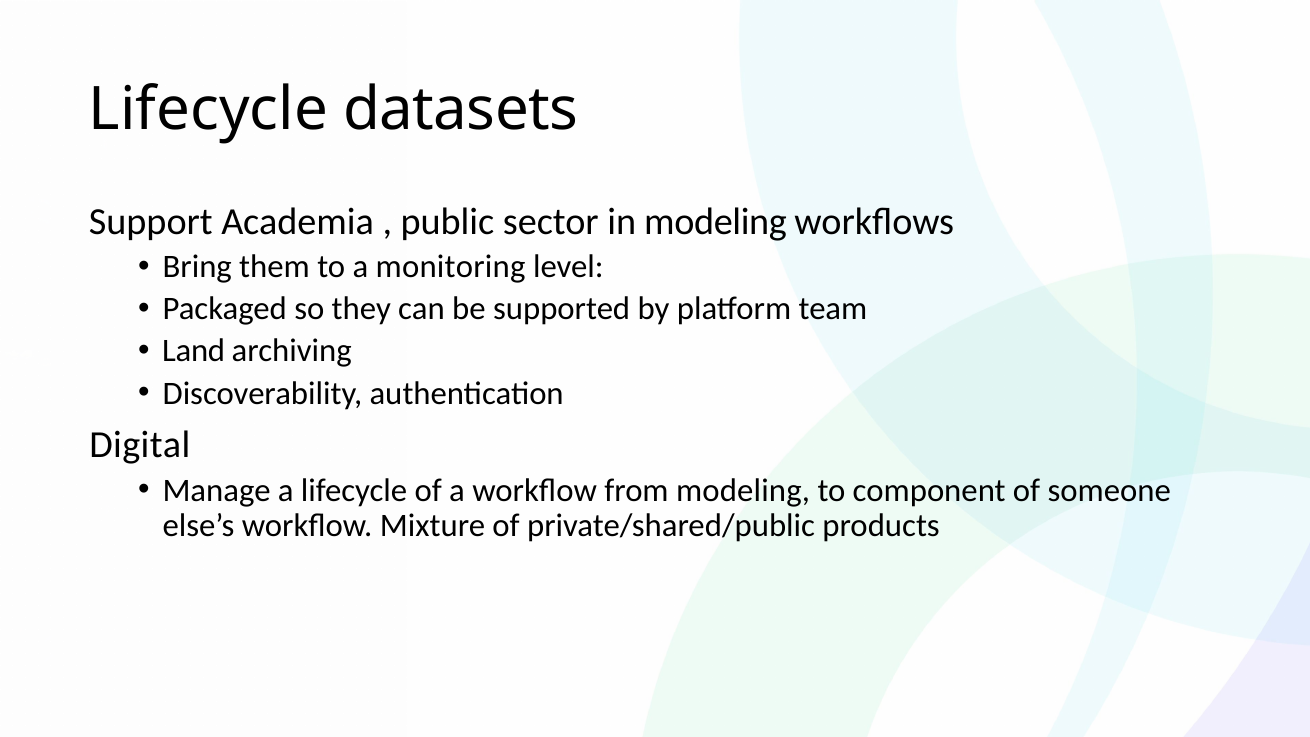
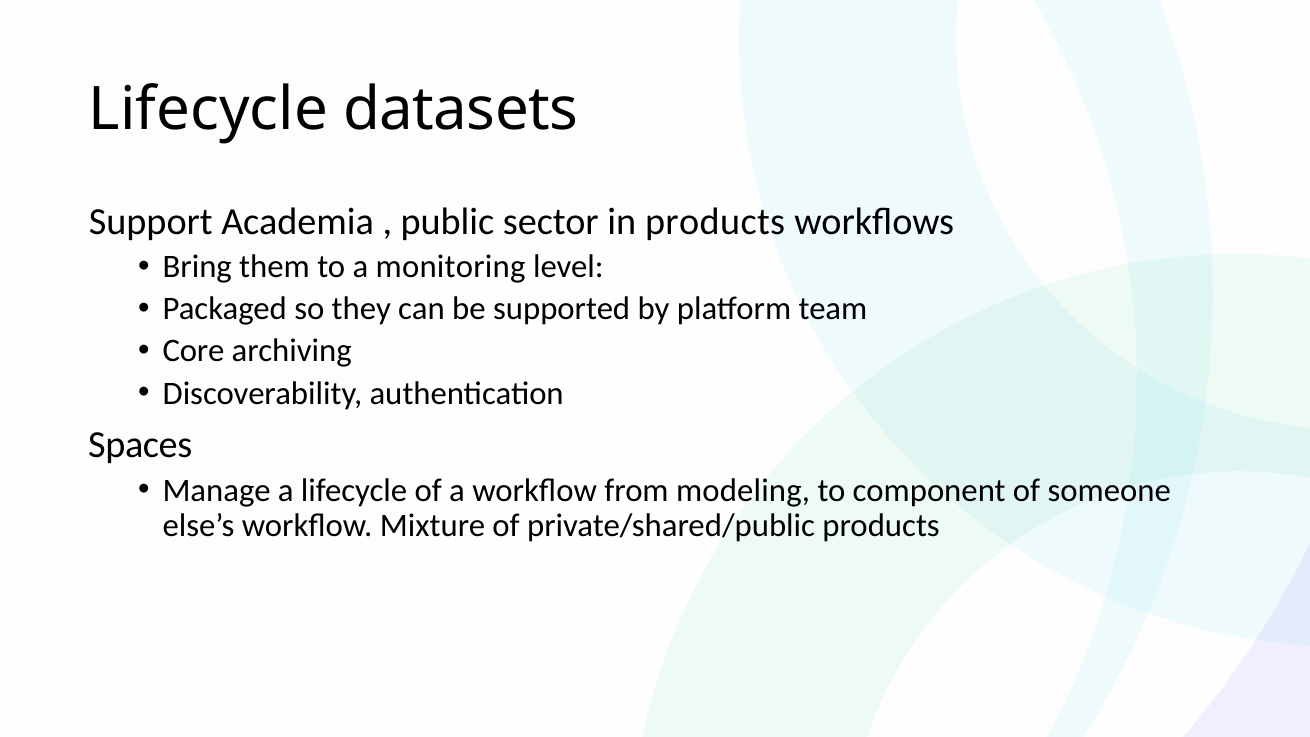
in modeling: modeling -> products
Land: Land -> Core
Digital: Digital -> Spaces
